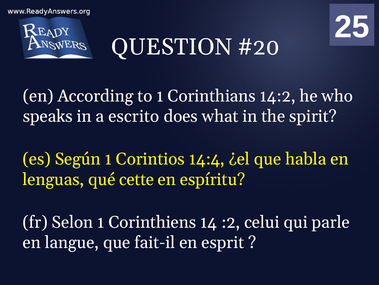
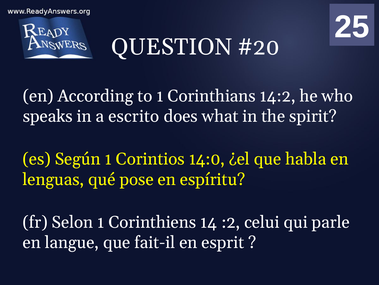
14:4: 14:4 -> 14:0
cette: cette -> pose
